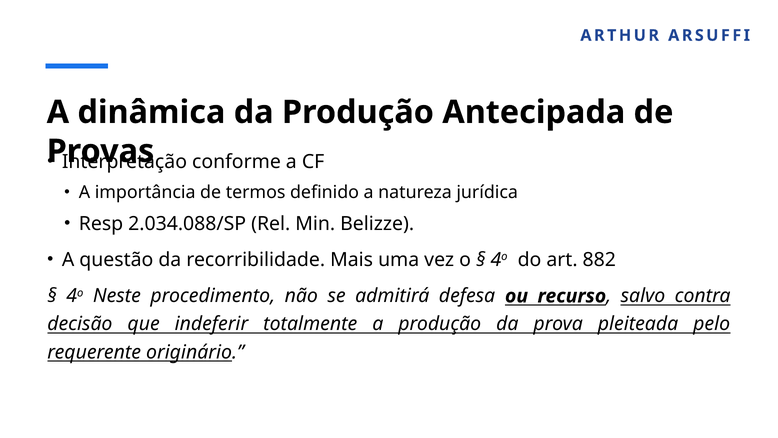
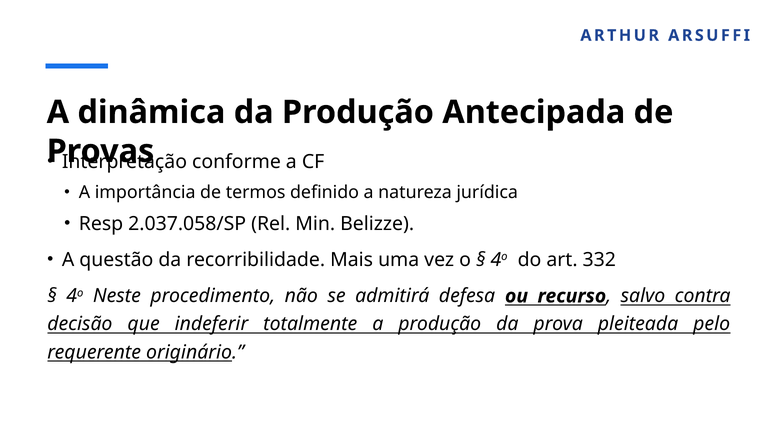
2.034.088/SP: 2.034.088/SP -> 2.037.058/SP
882: 882 -> 332
